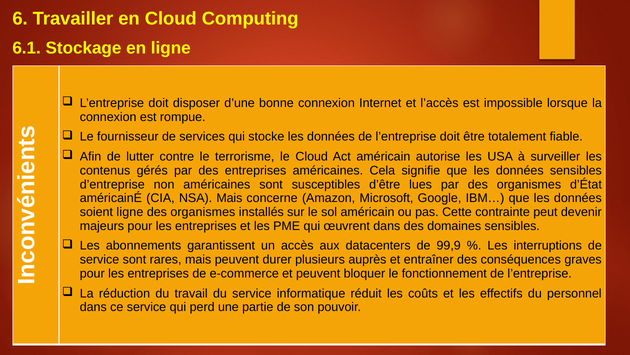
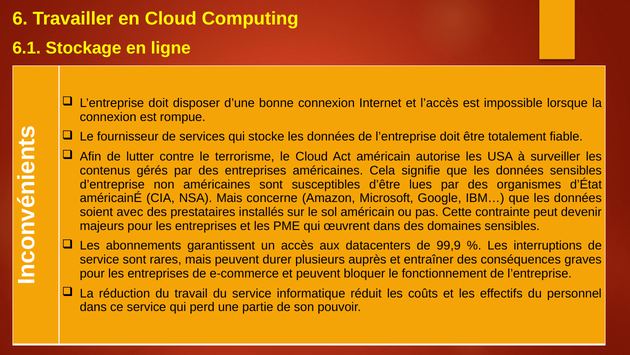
soient ligne: ligne -> avec
organismes at (203, 212): organismes -> prestataires
